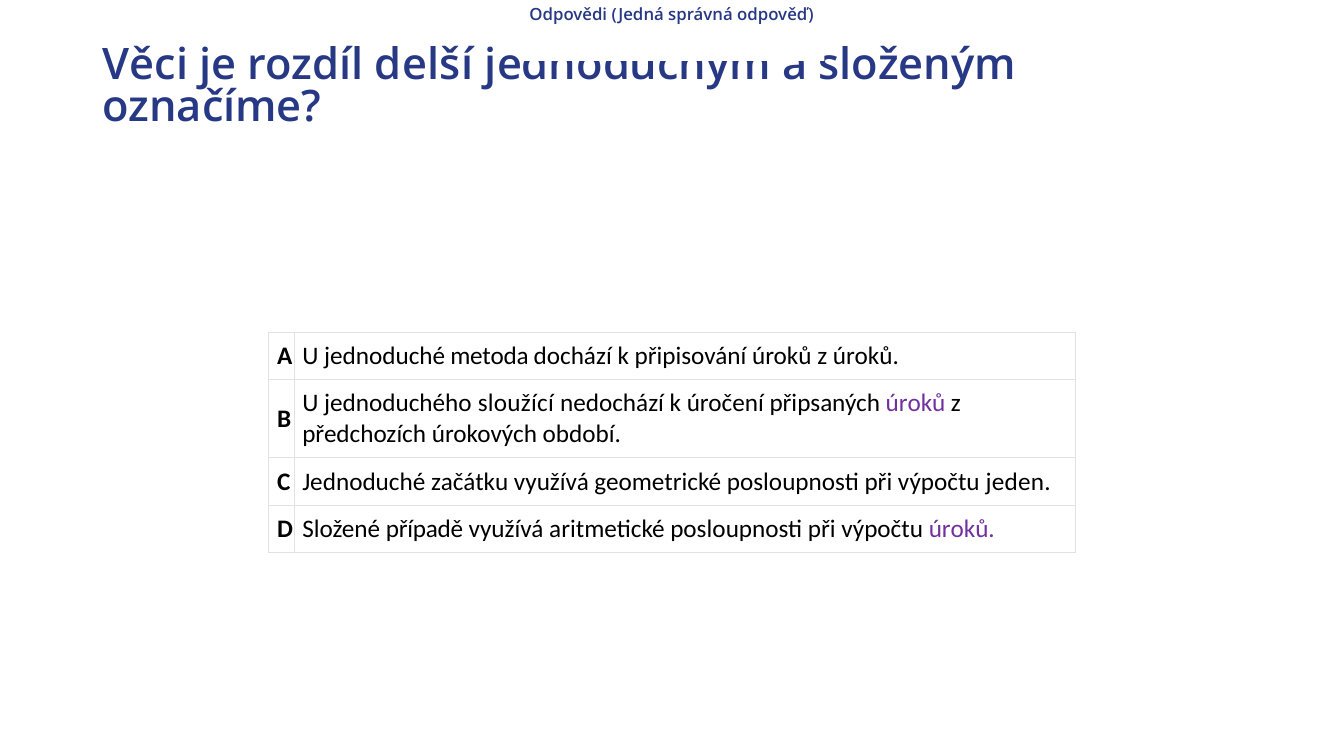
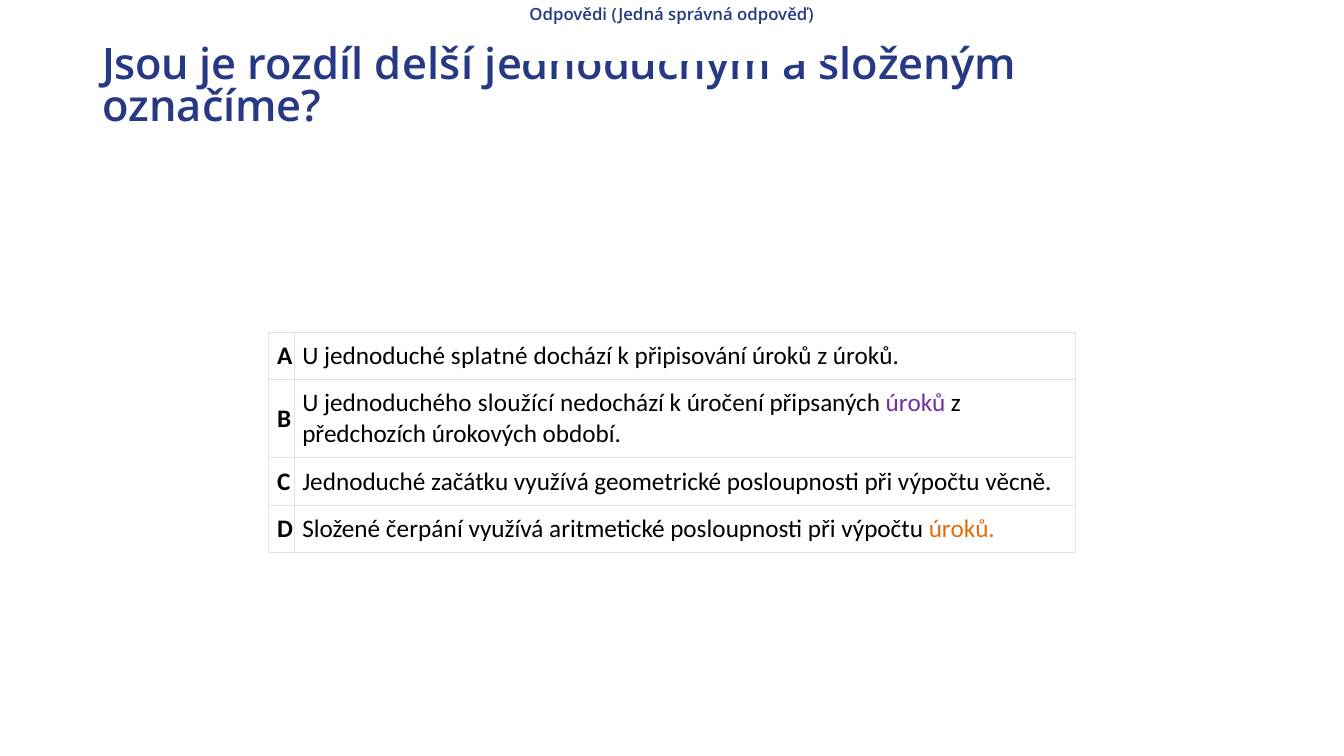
Věci: Věci -> Jsou
metoda: metoda -> splatné
jeden: jeden -> věcně
případě: případě -> čerpání
úroků at (962, 529) colour: purple -> orange
